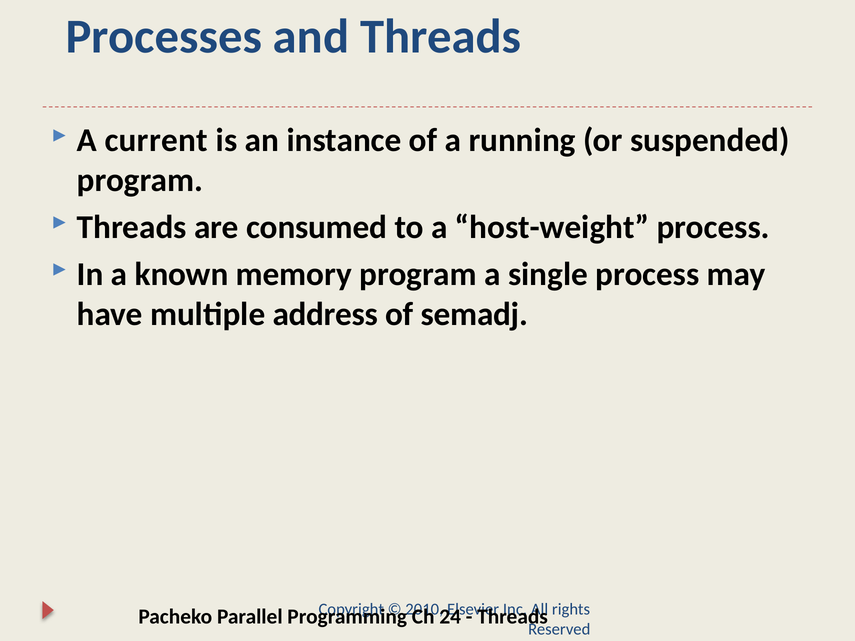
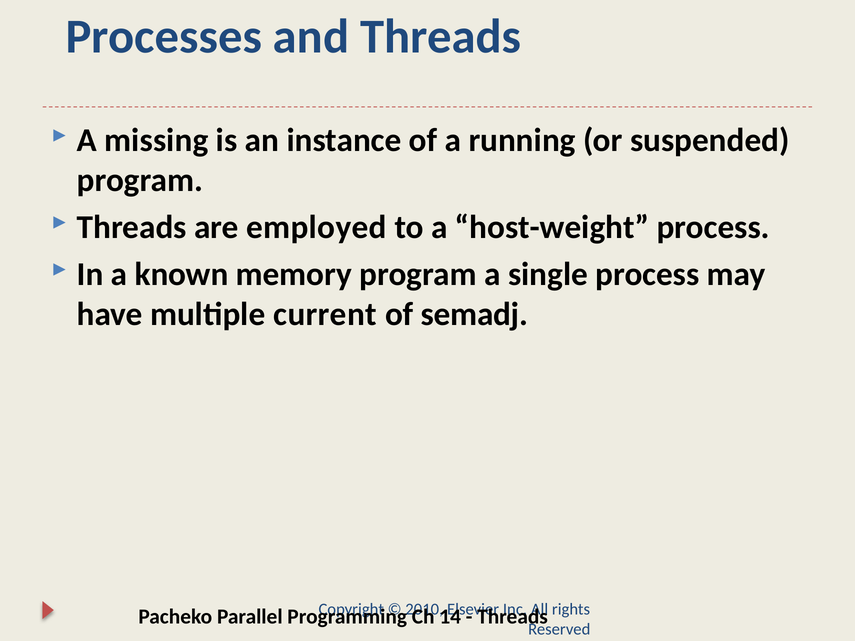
current: current -> missing
consumed: consumed -> employed
address: address -> current
24: 24 -> 14
